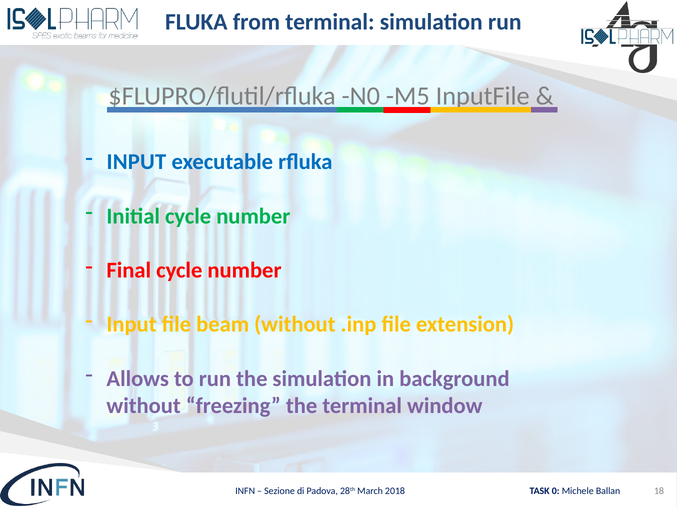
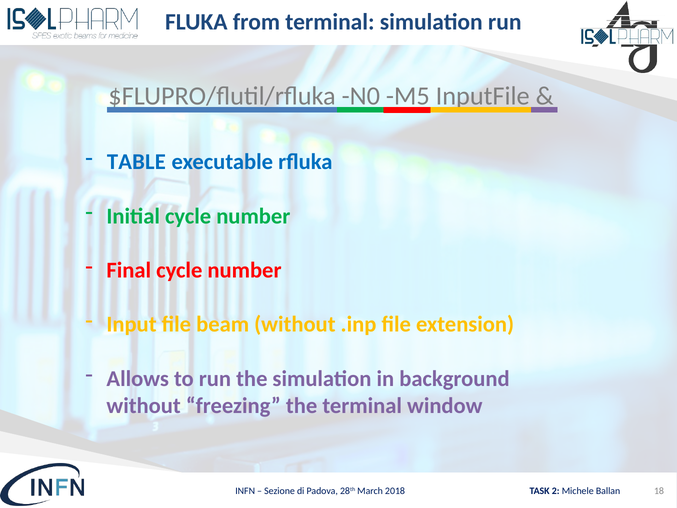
INPUT at (136, 162): INPUT -> TABLE
0: 0 -> 2
